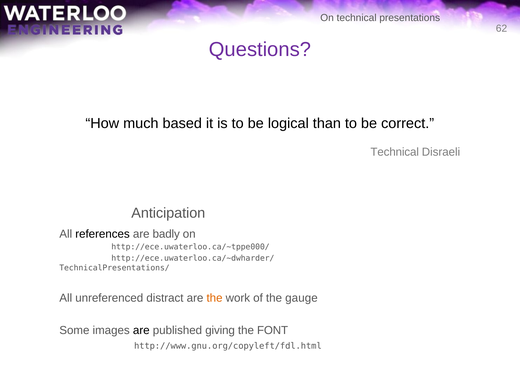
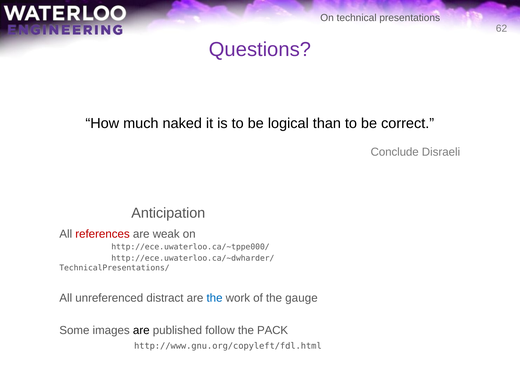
based: based -> naked
Technical at (395, 152): Technical -> Conclude
references colour: black -> red
badly: badly -> weak
the at (215, 298) colour: orange -> blue
giving: giving -> follow
FONT: FONT -> PACK
